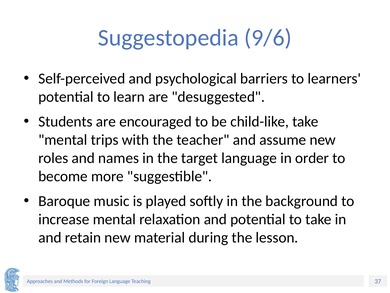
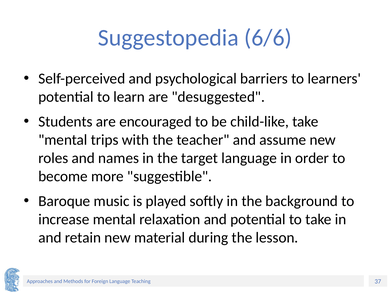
9/6: 9/6 -> 6/6
